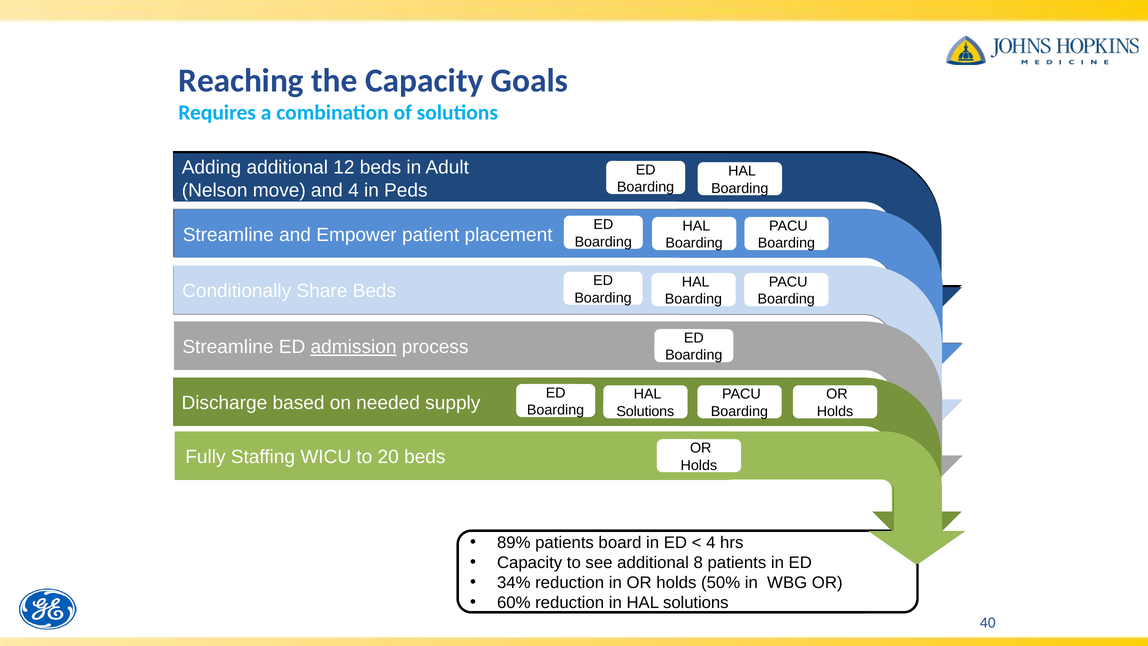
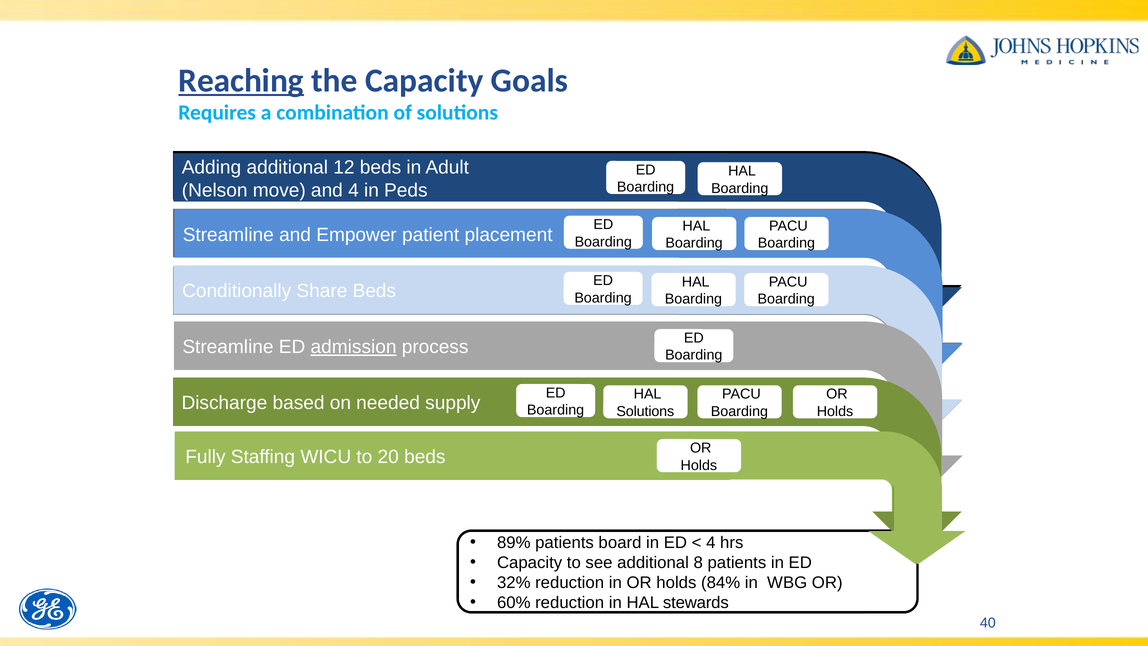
Reaching underline: none -> present
34%: 34% -> 32%
50%: 50% -> 84%
in HAL solutions: solutions -> stewards
